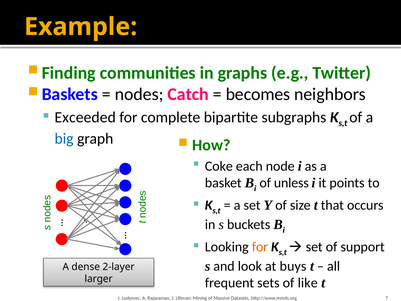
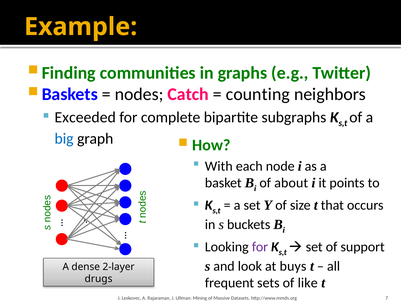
becomes: becomes -> counting
Coke: Coke -> With
unless: unless -> about
for at (260, 247) colour: orange -> purple
larger: larger -> drugs
